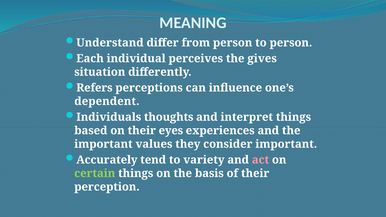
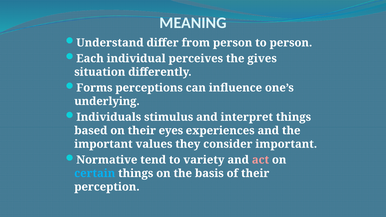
Refers: Refers -> Forms
dependent: dependent -> underlying
thoughts: thoughts -> stimulus
Accurately: Accurately -> Normative
certain colour: light green -> light blue
